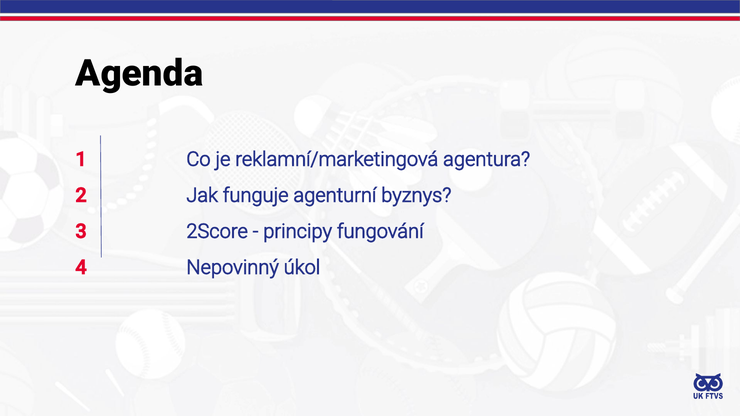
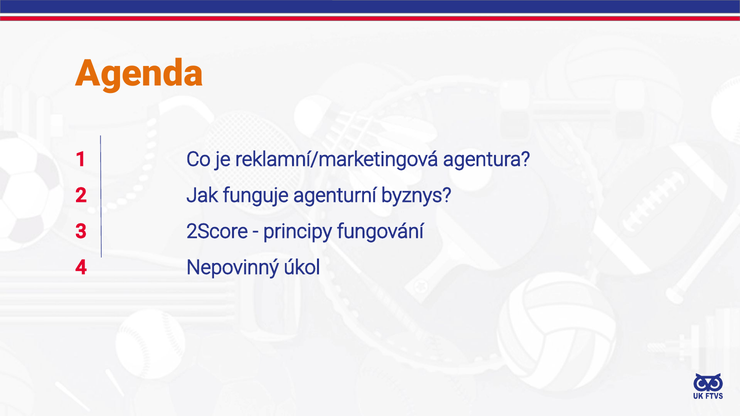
Agenda colour: black -> orange
